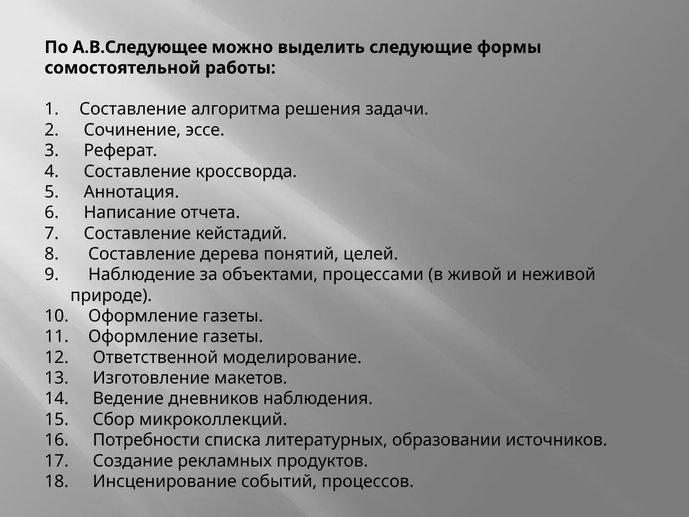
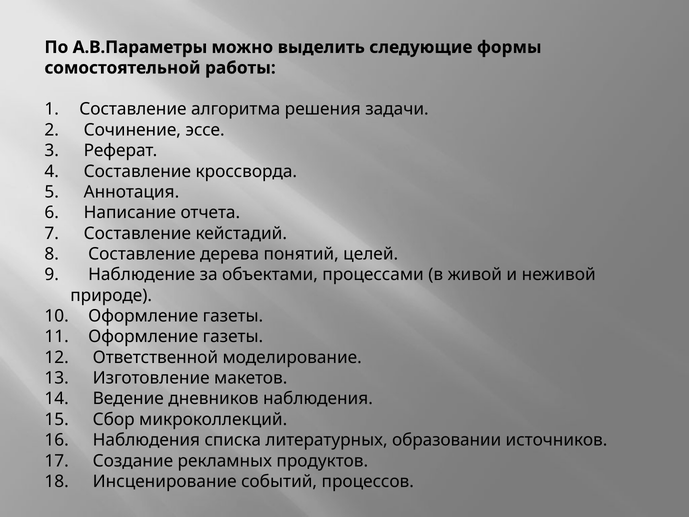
А.В.Следующее: А.В.Следующее -> А.В.Параметры
Потребности at (146, 440): Потребности -> Наблюдения
